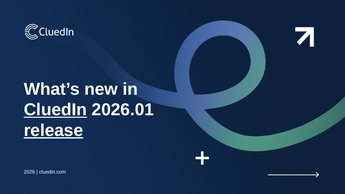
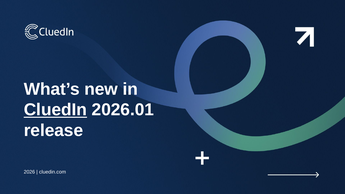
release underline: present -> none
